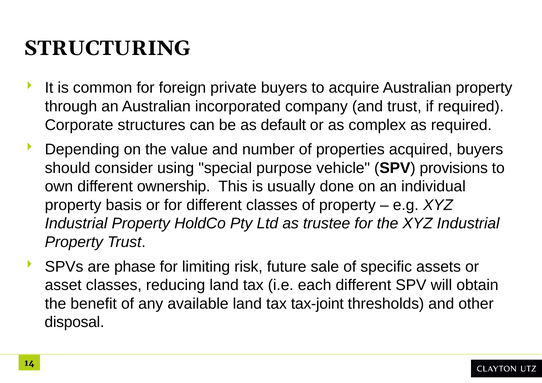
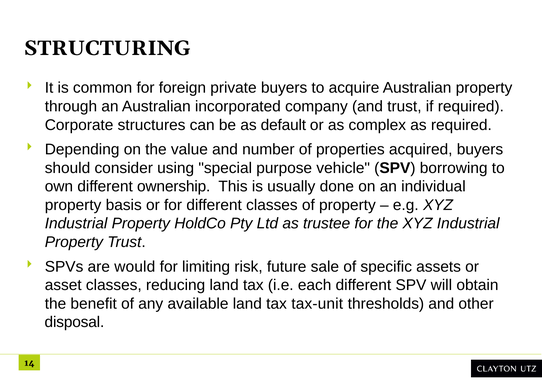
provisions: provisions -> borrowing
phase: phase -> would
tax-joint: tax-joint -> tax-unit
